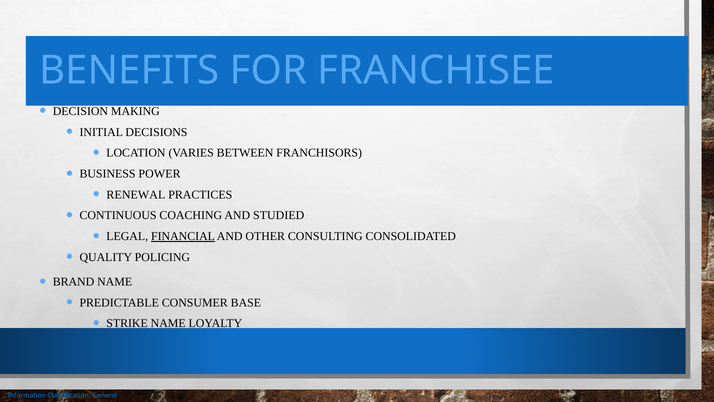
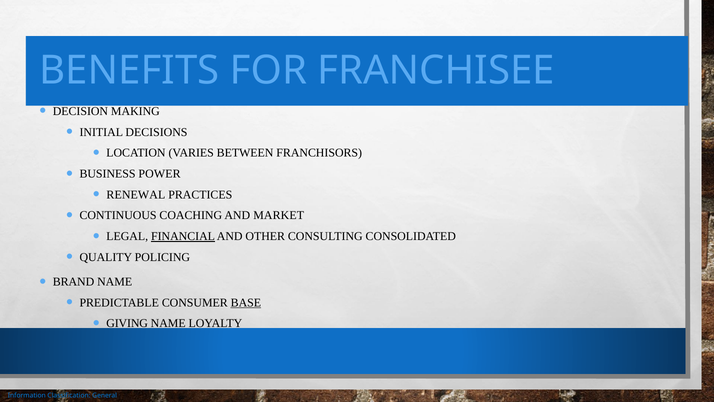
STUDIED: STUDIED -> MARKET
BASE underline: none -> present
STRIKE: STRIKE -> GIVING
